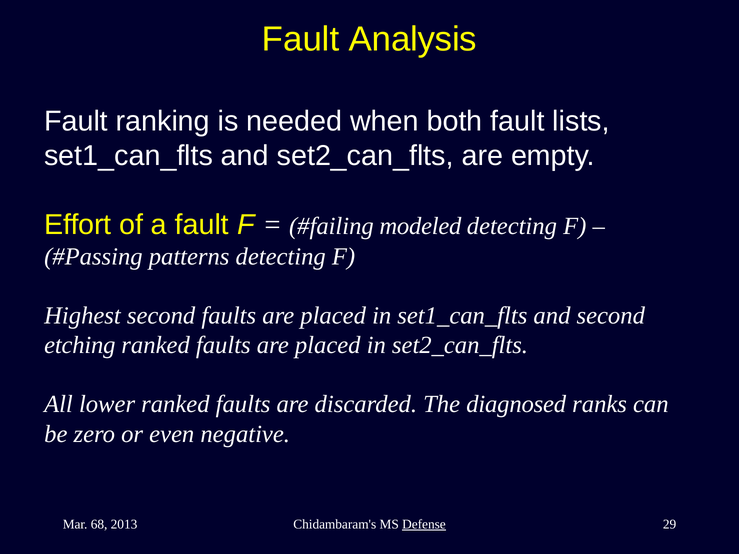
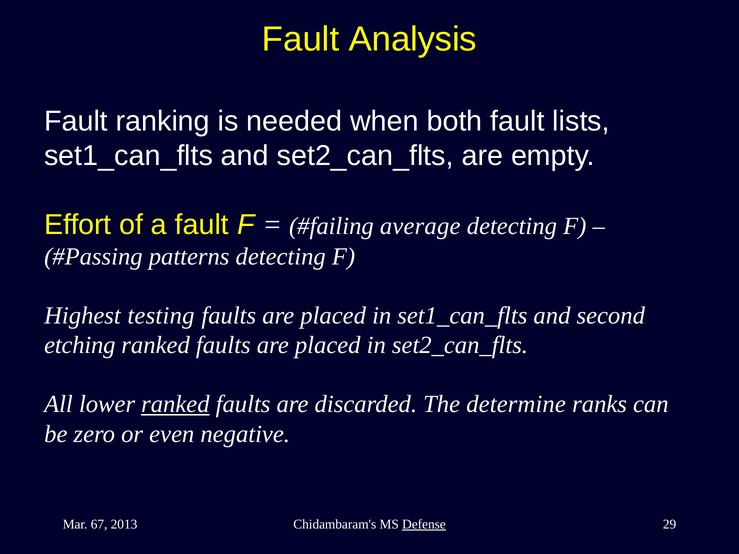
modeled: modeled -> average
Highest second: second -> testing
ranked at (175, 405) underline: none -> present
diagnosed: diagnosed -> determine
68: 68 -> 67
